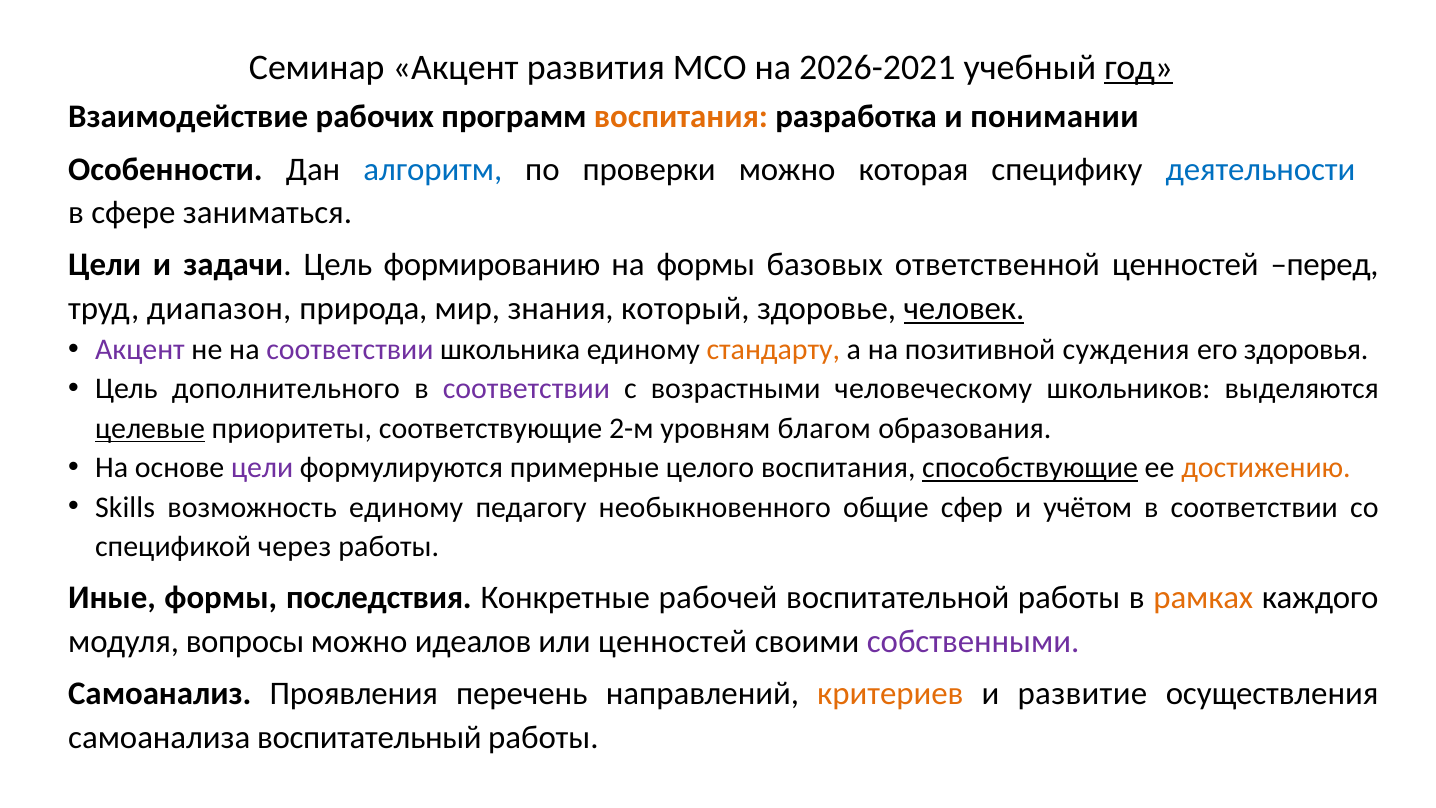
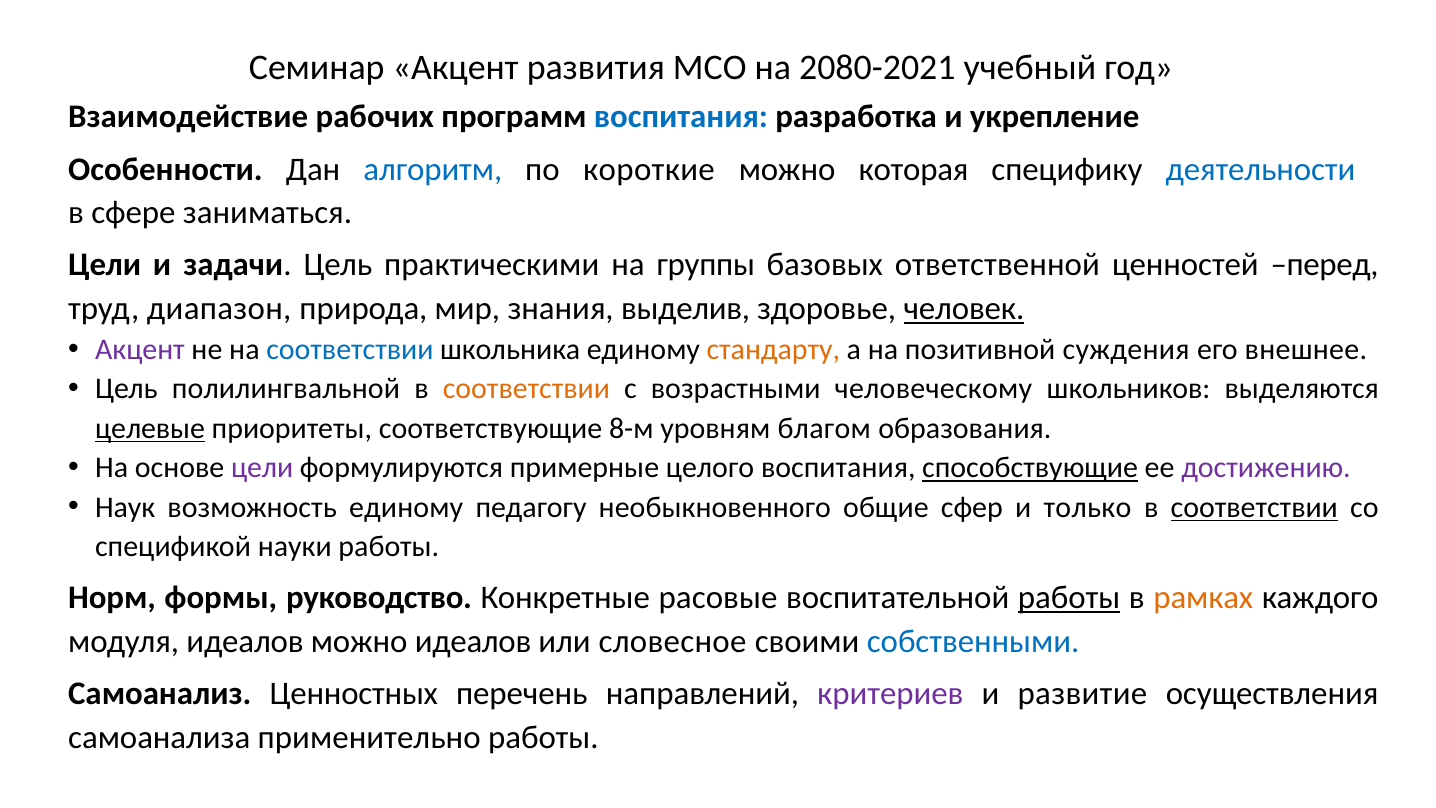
2026-2021: 2026-2021 -> 2080-2021
год underline: present -> none
воспитания at (681, 116) colour: orange -> blue
понимании: понимании -> укрепление
проверки: проверки -> короткие
формированию: формированию -> практическими
на формы: формы -> группы
который: который -> выделив
соответствии at (350, 349) colour: purple -> blue
здоровья: здоровья -> внешнее
дополнительного: дополнительного -> полилингвальной
соответствии at (526, 389) colour: purple -> orange
2-м: 2-м -> 8-м
достижению colour: orange -> purple
Skills: Skills -> Наук
учётом: учётом -> только
соответствии at (1254, 507) underline: none -> present
через: через -> науки
Иные: Иные -> Норм
последствия: последствия -> руководство
рабочей: рабочей -> расовые
работы at (1069, 598) underline: none -> present
модуля вопросы: вопросы -> идеалов
или ценностей: ценностей -> словесное
собственными colour: purple -> blue
Проявления: Проявления -> Ценностных
критериев colour: orange -> purple
воспитательный: воспитательный -> применительно
